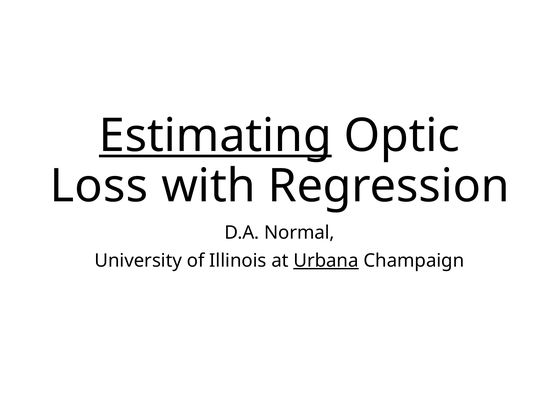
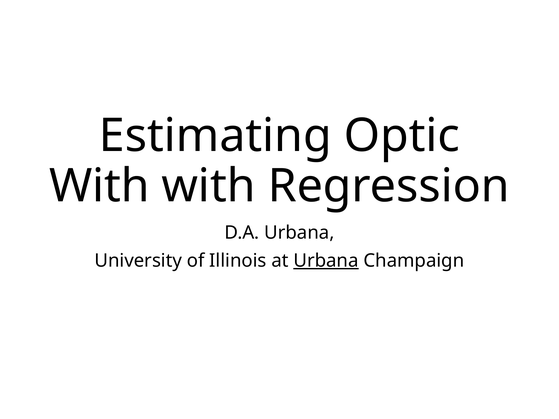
Estimating underline: present -> none
Loss at (99, 186): Loss -> With
D.A Normal: Normal -> Urbana
